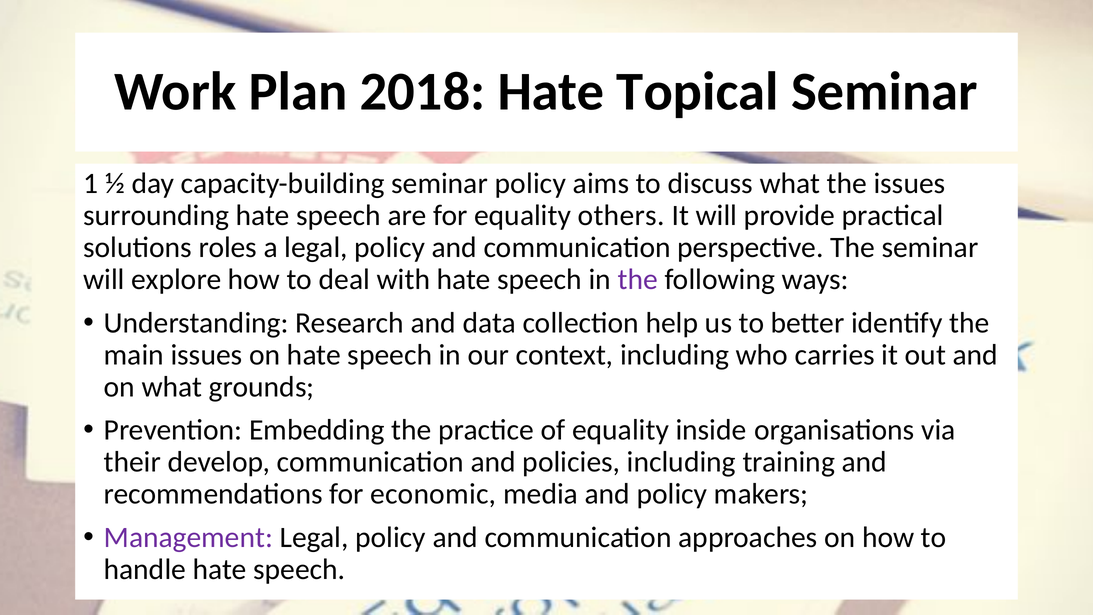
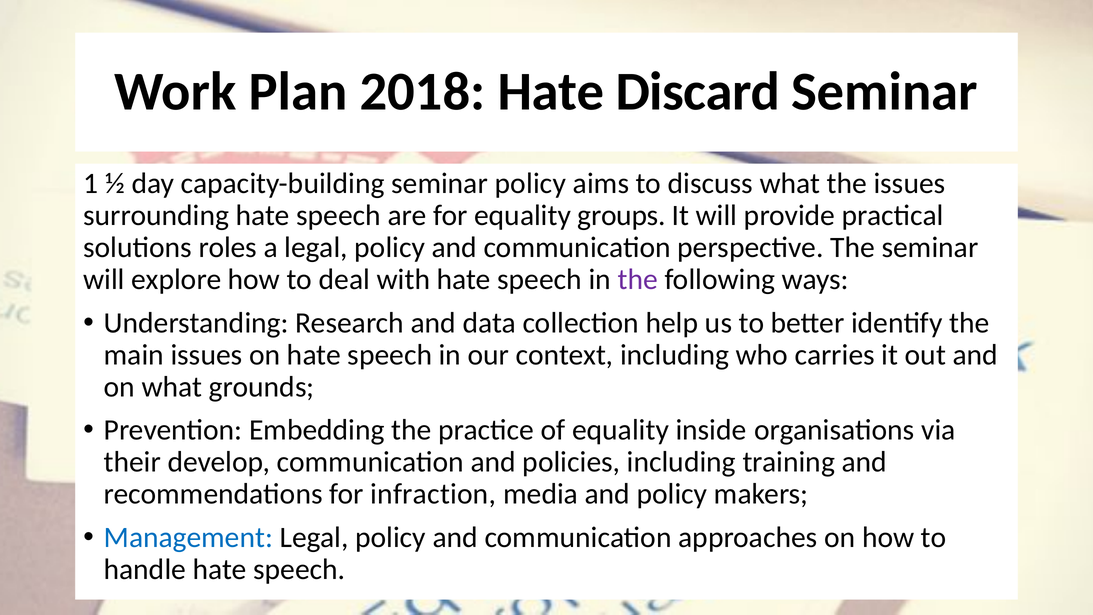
Topical: Topical -> Discard
others: others -> groups
economic: economic -> infraction
Management colour: purple -> blue
